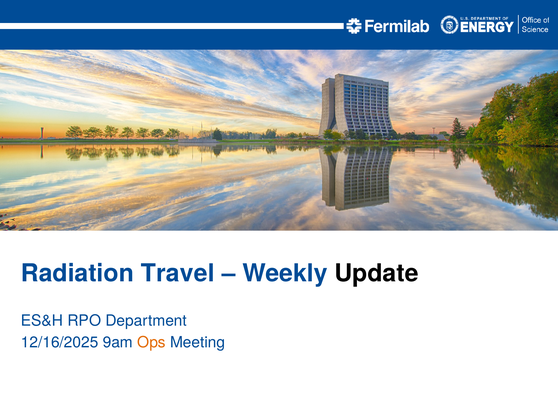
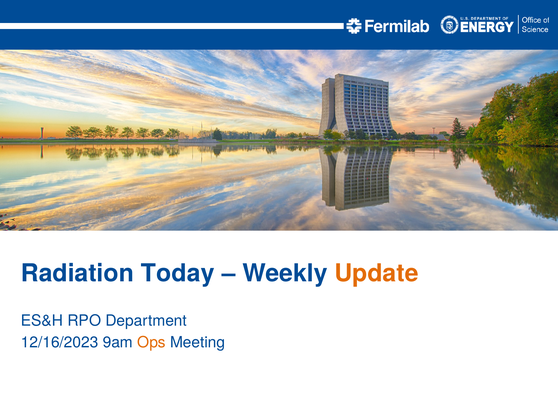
Travel: Travel -> Today
Update colour: black -> orange
12/16/2025: 12/16/2025 -> 12/16/2023
